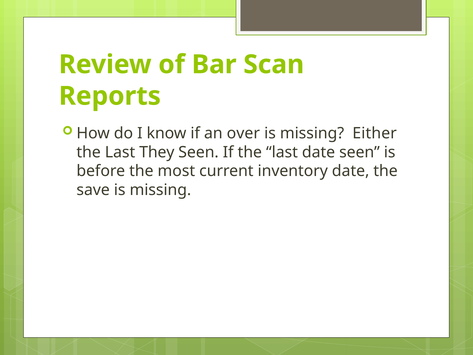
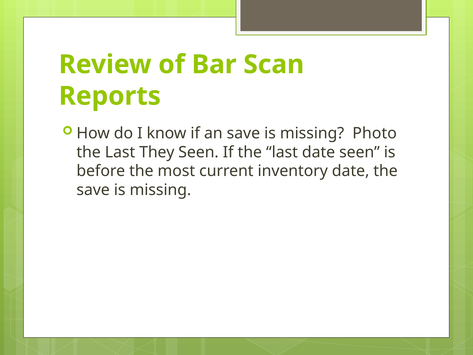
an over: over -> save
Either: Either -> Photo
